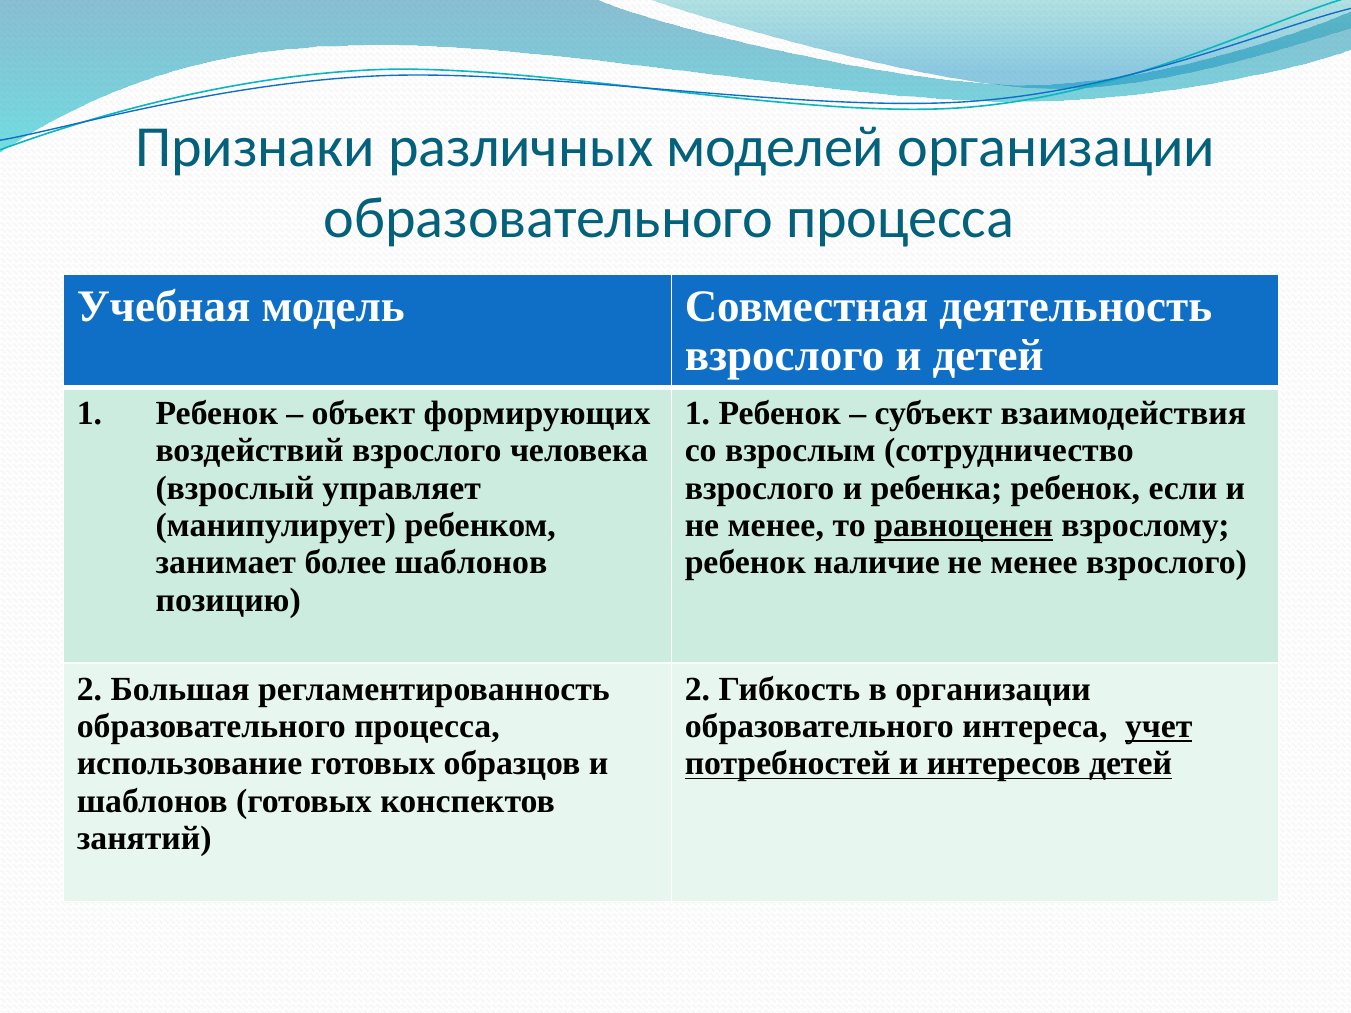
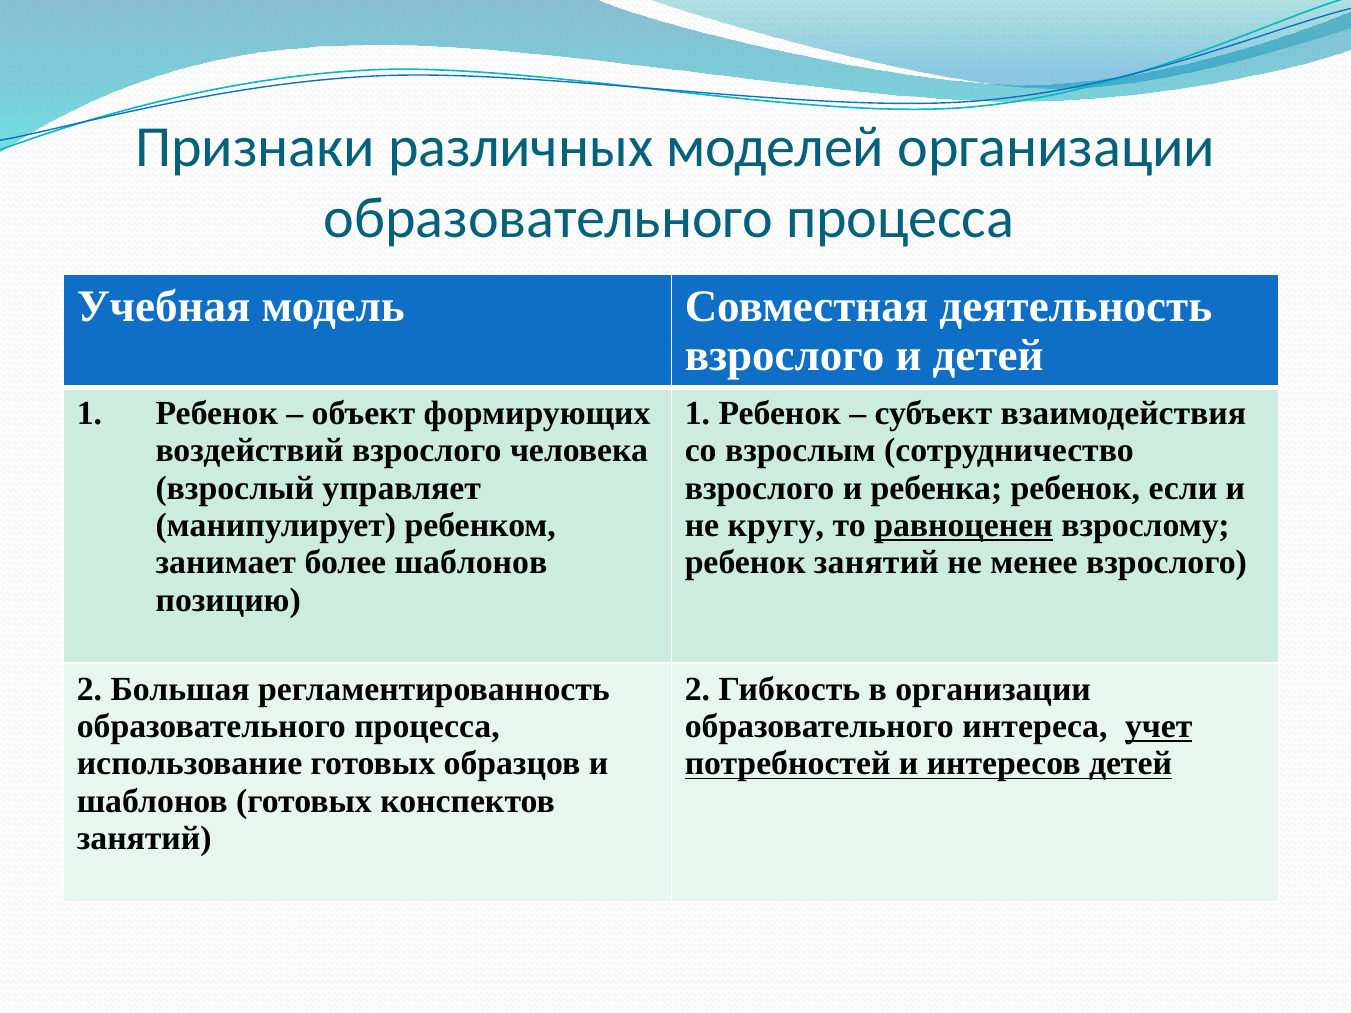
менее at (776, 525): менее -> кругу
ребенок наличие: наличие -> занятий
